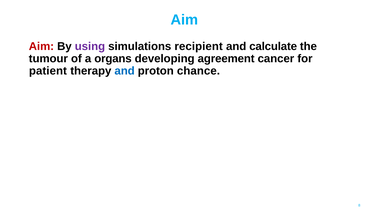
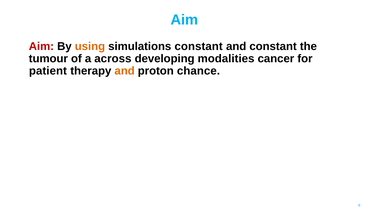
using colour: purple -> orange
simulations recipient: recipient -> constant
and calculate: calculate -> constant
organs: organs -> across
agreement: agreement -> modalities
and at (125, 71) colour: blue -> orange
